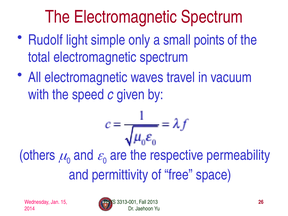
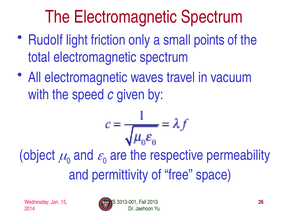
simple: simple -> friction
others: others -> object
